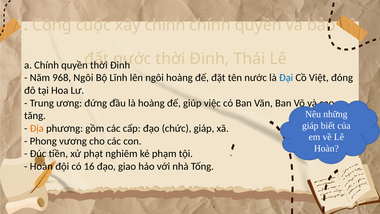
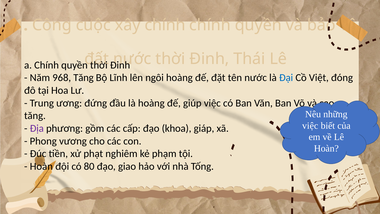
968 Ngôi: Ngôi -> Tăng
giáp at (310, 125): giáp -> việc
Địa colour: orange -> purple
chức: chức -> khoa
16: 16 -> 80
